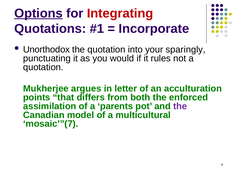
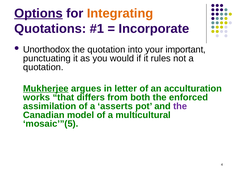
Integrating colour: red -> orange
sparingly: sparingly -> important
Mukherjee underline: none -> present
points: points -> works
parents: parents -> asserts
mosaic’”(7: mosaic’”(7 -> mosaic’”(5
